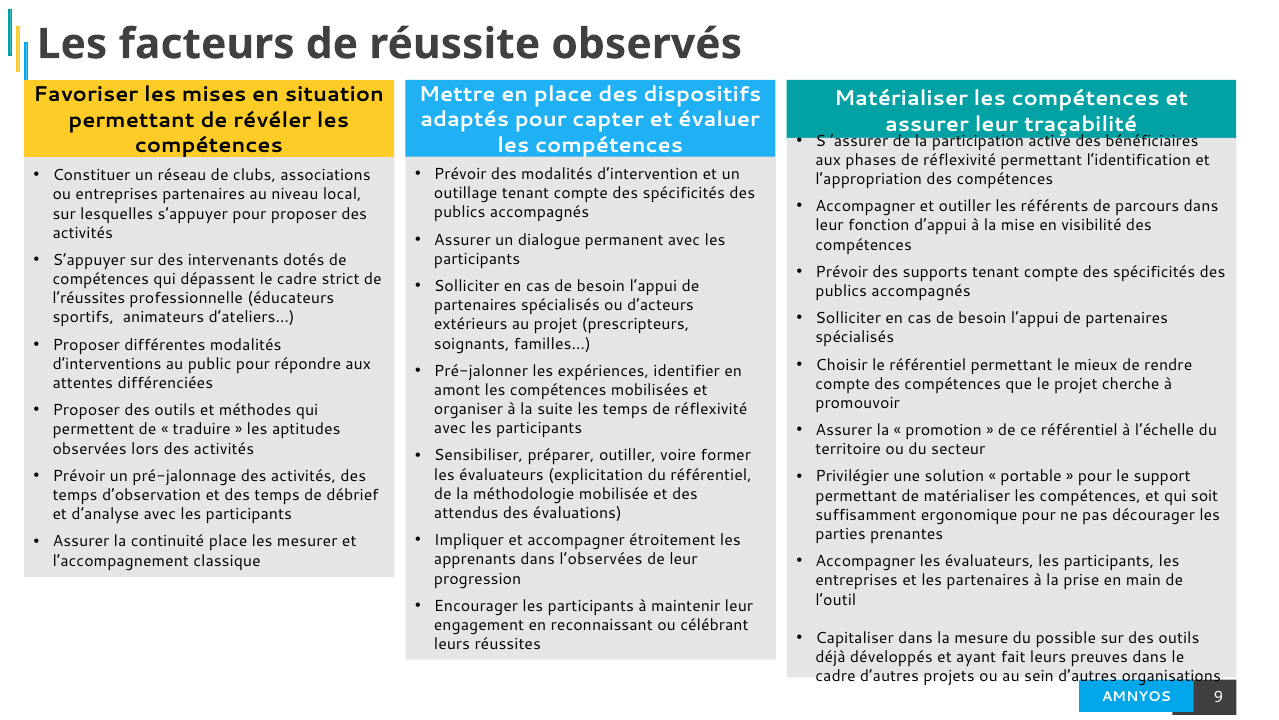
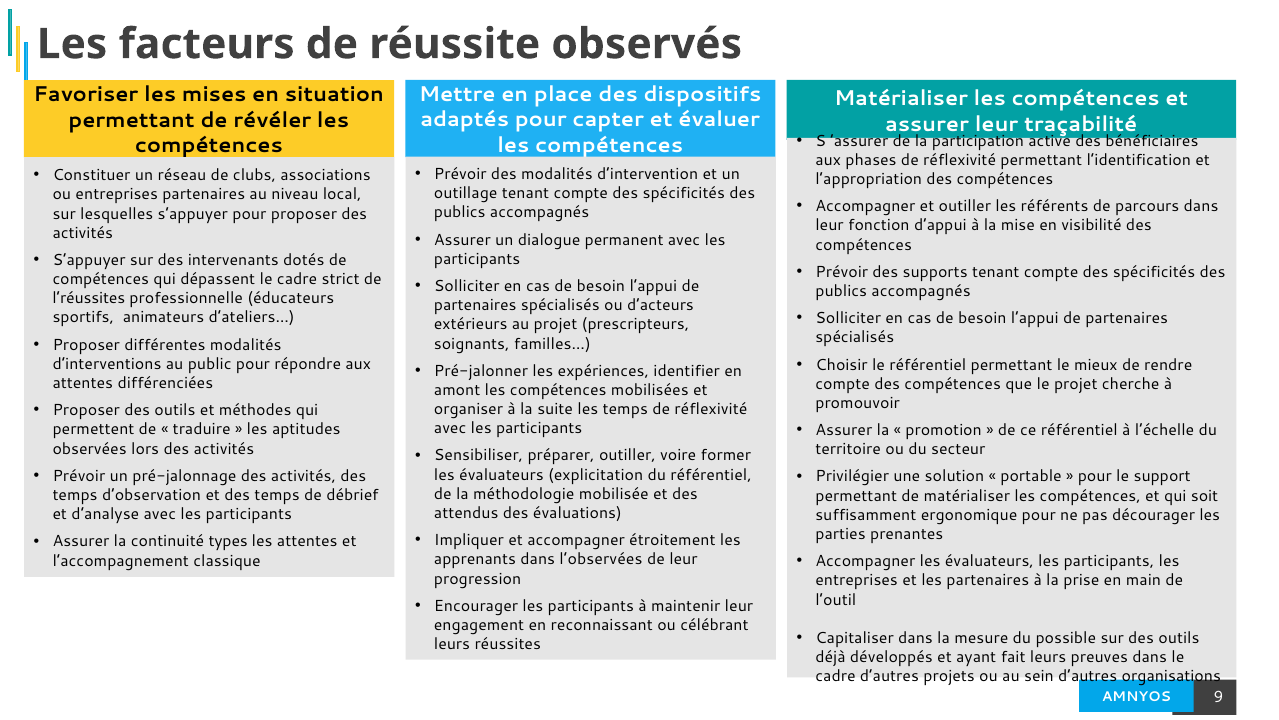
continuité place: place -> types
les mesurer: mesurer -> attentes
